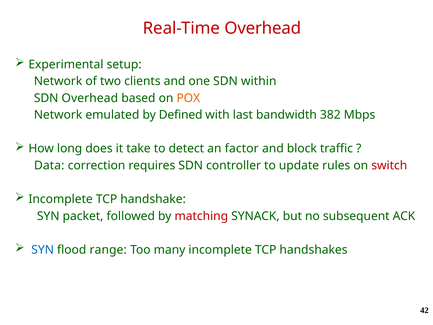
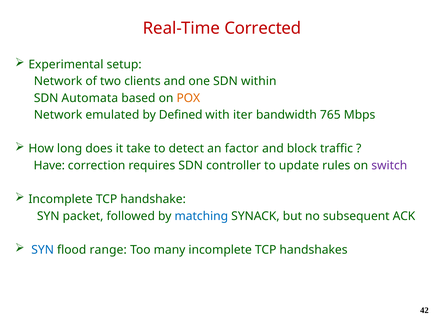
Real-Time Overhead: Overhead -> Corrected
SDN Overhead: Overhead -> Automata
last: last -> iter
382: 382 -> 765
Data: Data -> Have
switch colour: red -> purple
matching colour: red -> blue
